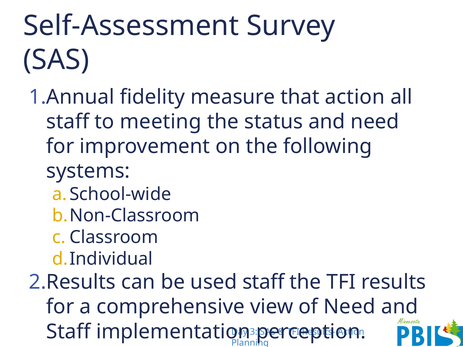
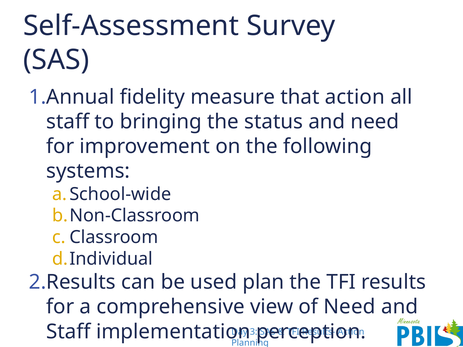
meeting: meeting -> bringing
used staff: staff -> plan
